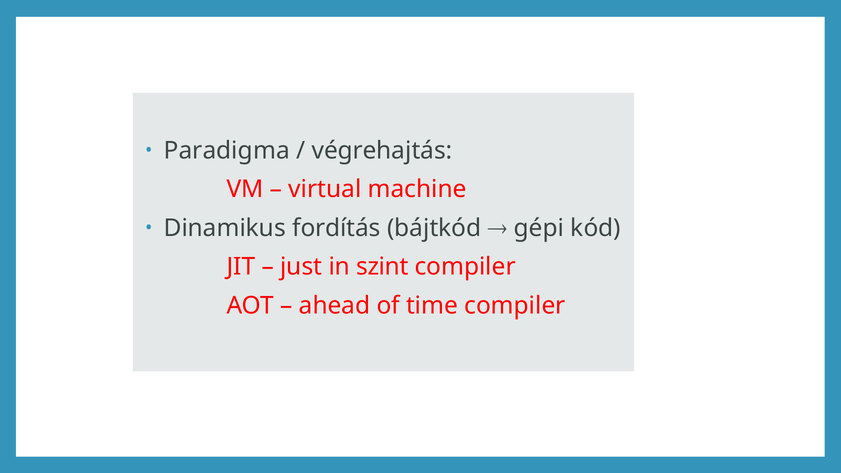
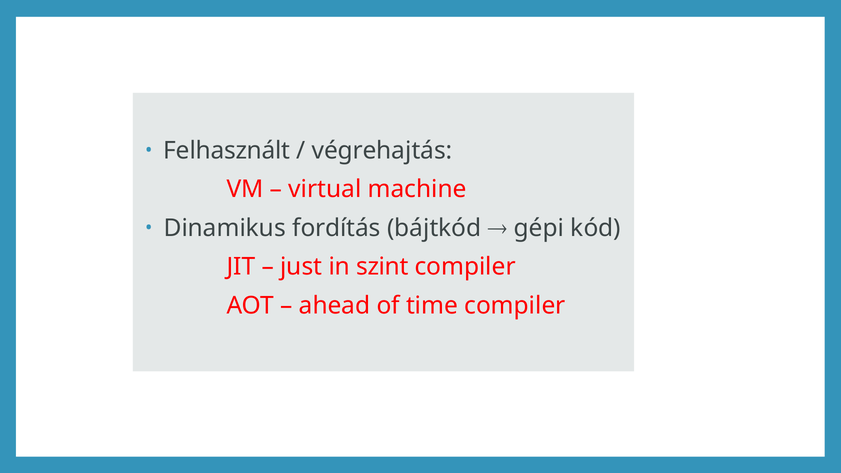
Paradigma: Paradigma -> Felhasznált
